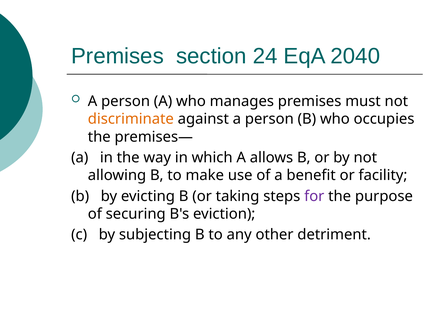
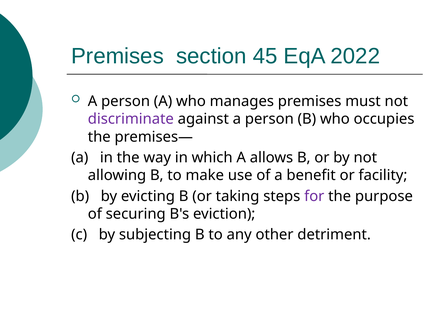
24: 24 -> 45
2040: 2040 -> 2022
discriminate colour: orange -> purple
